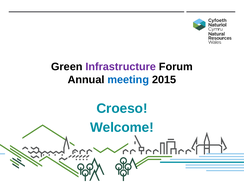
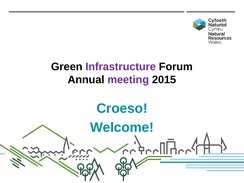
meeting colour: blue -> purple
